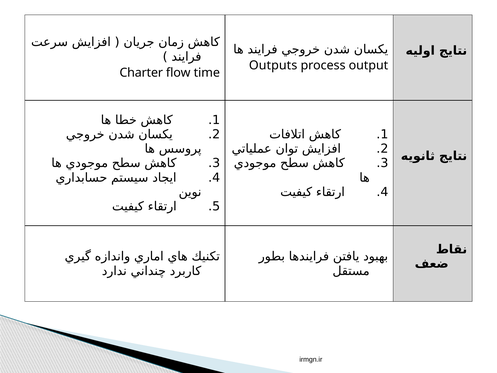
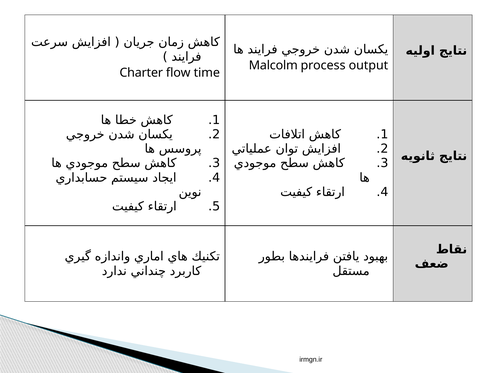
Outputs: Outputs -> Malcolm
